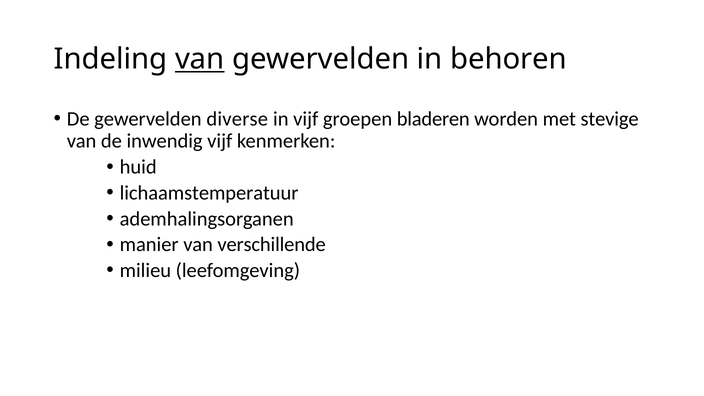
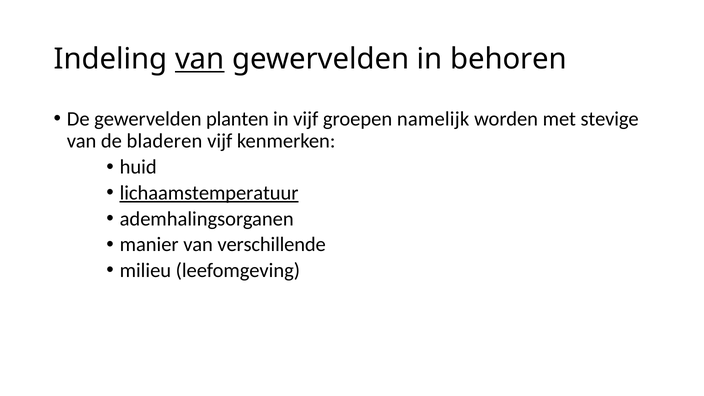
diverse: diverse -> planten
bladeren: bladeren -> namelijk
inwendig: inwendig -> bladeren
lichaamstemperatuur underline: none -> present
